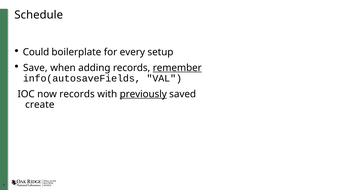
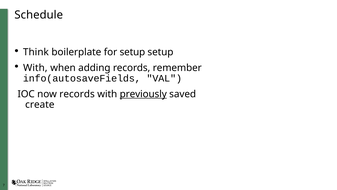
Could: Could -> Think
for every: every -> setup
Save at (35, 68): Save -> With
remember underline: present -> none
